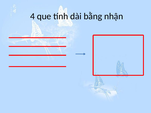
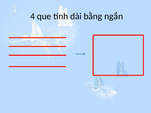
nhận: nhận -> ngắn
